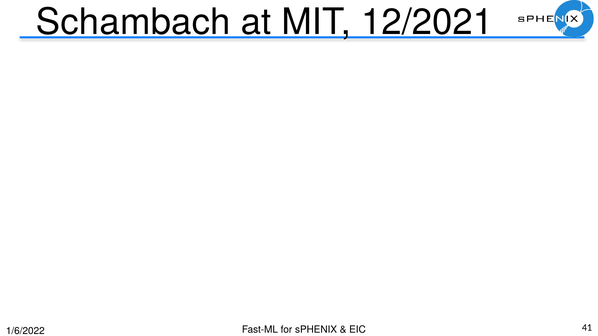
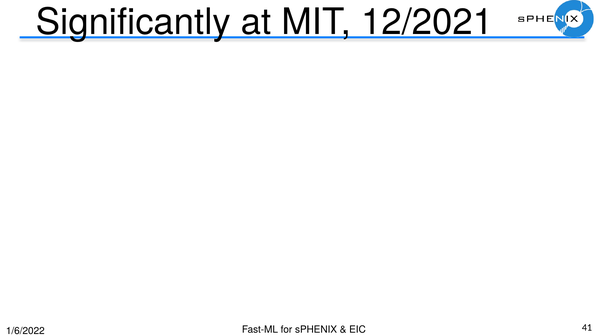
Schambach: Schambach -> Significantly
